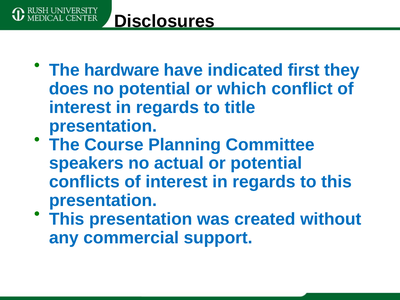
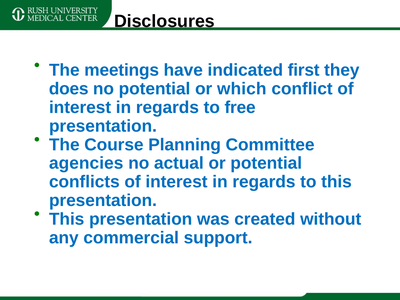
hardware: hardware -> meetings
title: title -> free
speakers: speakers -> agencies
